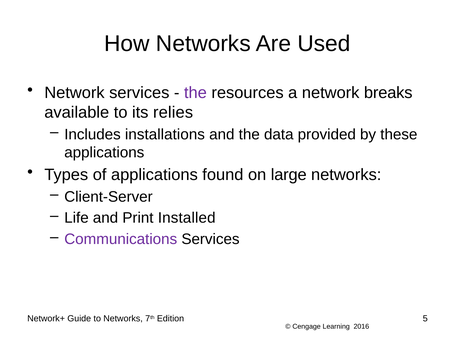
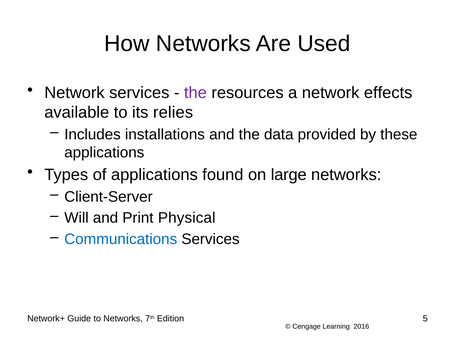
breaks: breaks -> effects
Life: Life -> Will
Installed: Installed -> Physical
Communications colour: purple -> blue
